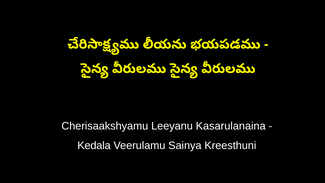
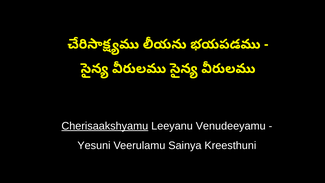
Cherisaakshyamu underline: none -> present
Kasarulanaina: Kasarulanaina -> Venudeeyamu
Kedala: Kedala -> Yesuni
